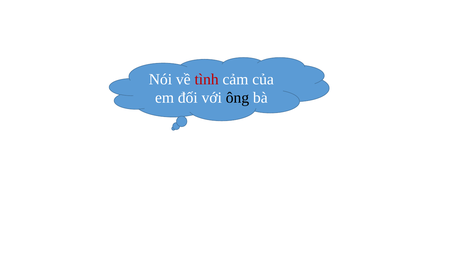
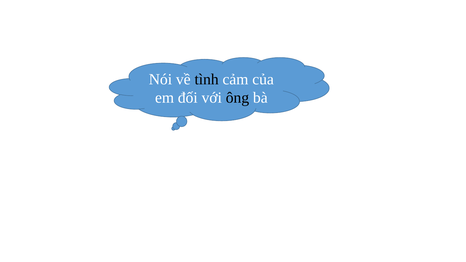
tình colour: red -> black
